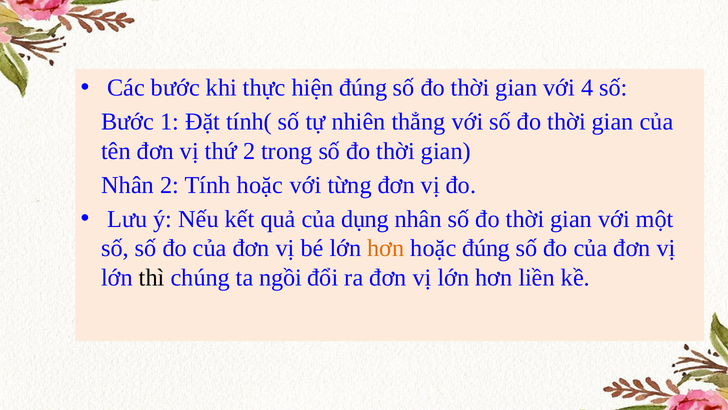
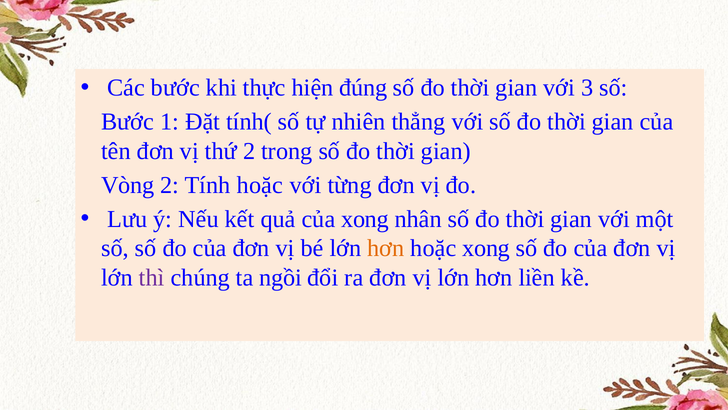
4: 4 -> 3
Nhân at (128, 185): Nhân -> Vòng
của dụng: dụng -> xong
hoặc đúng: đúng -> xong
thì colour: black -> purple
